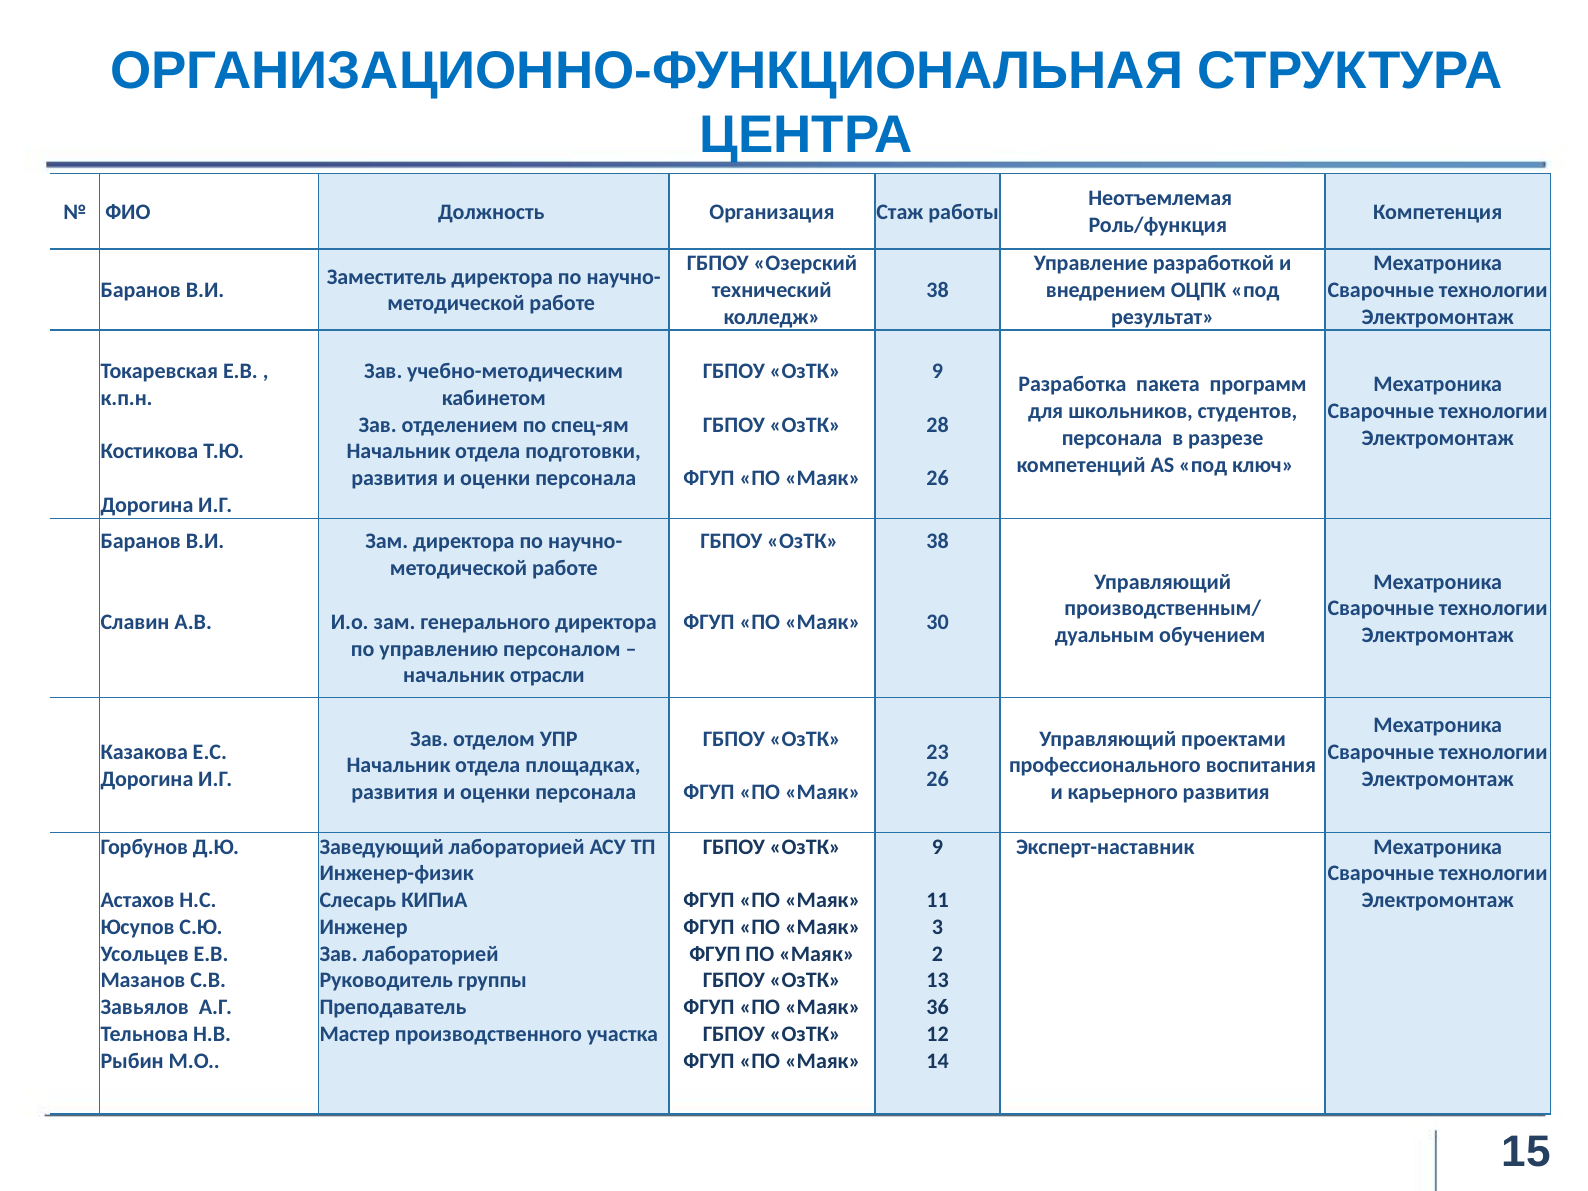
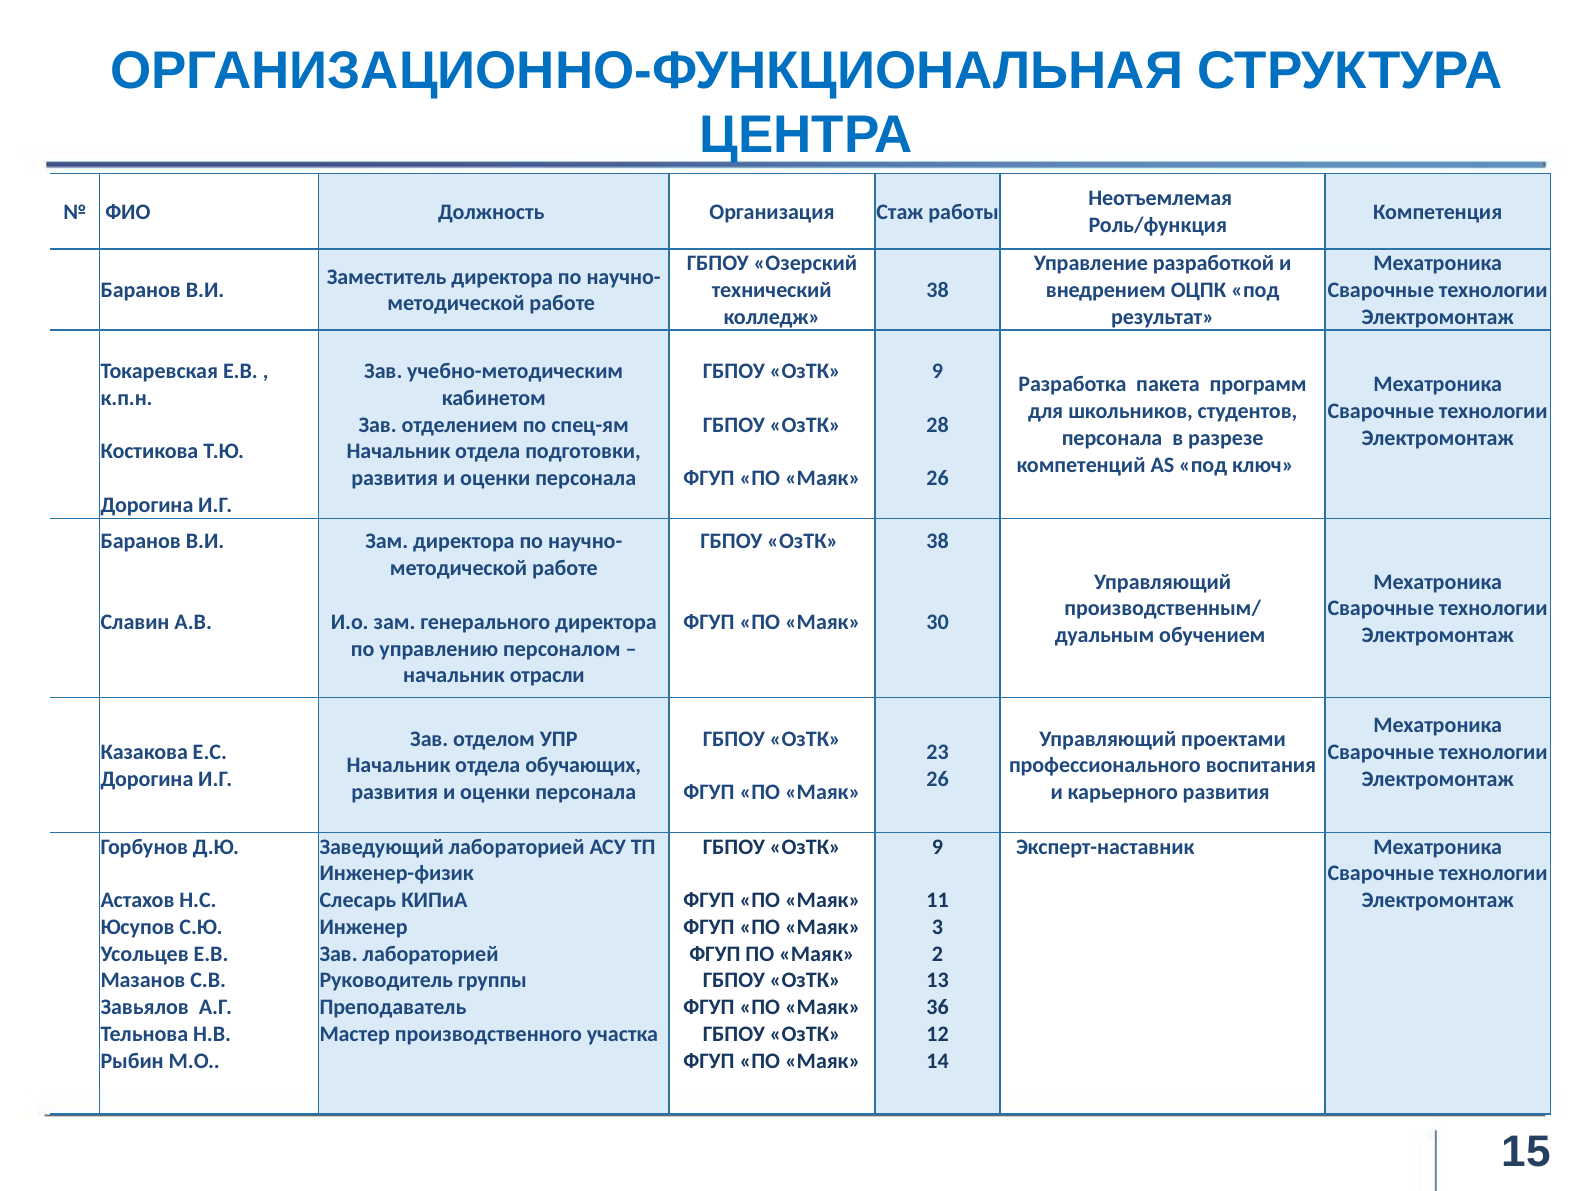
площадках: площадках -> обучающих
